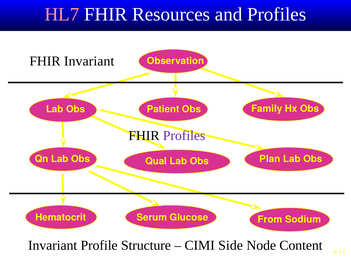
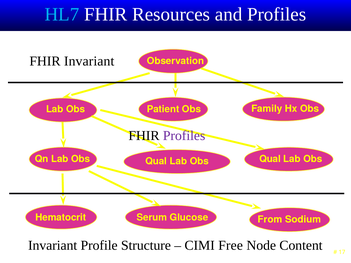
HL7 colour: pink -> light blue
Qn Lab Obs Plan: Plan -> Qual
Side: Side -> Free
